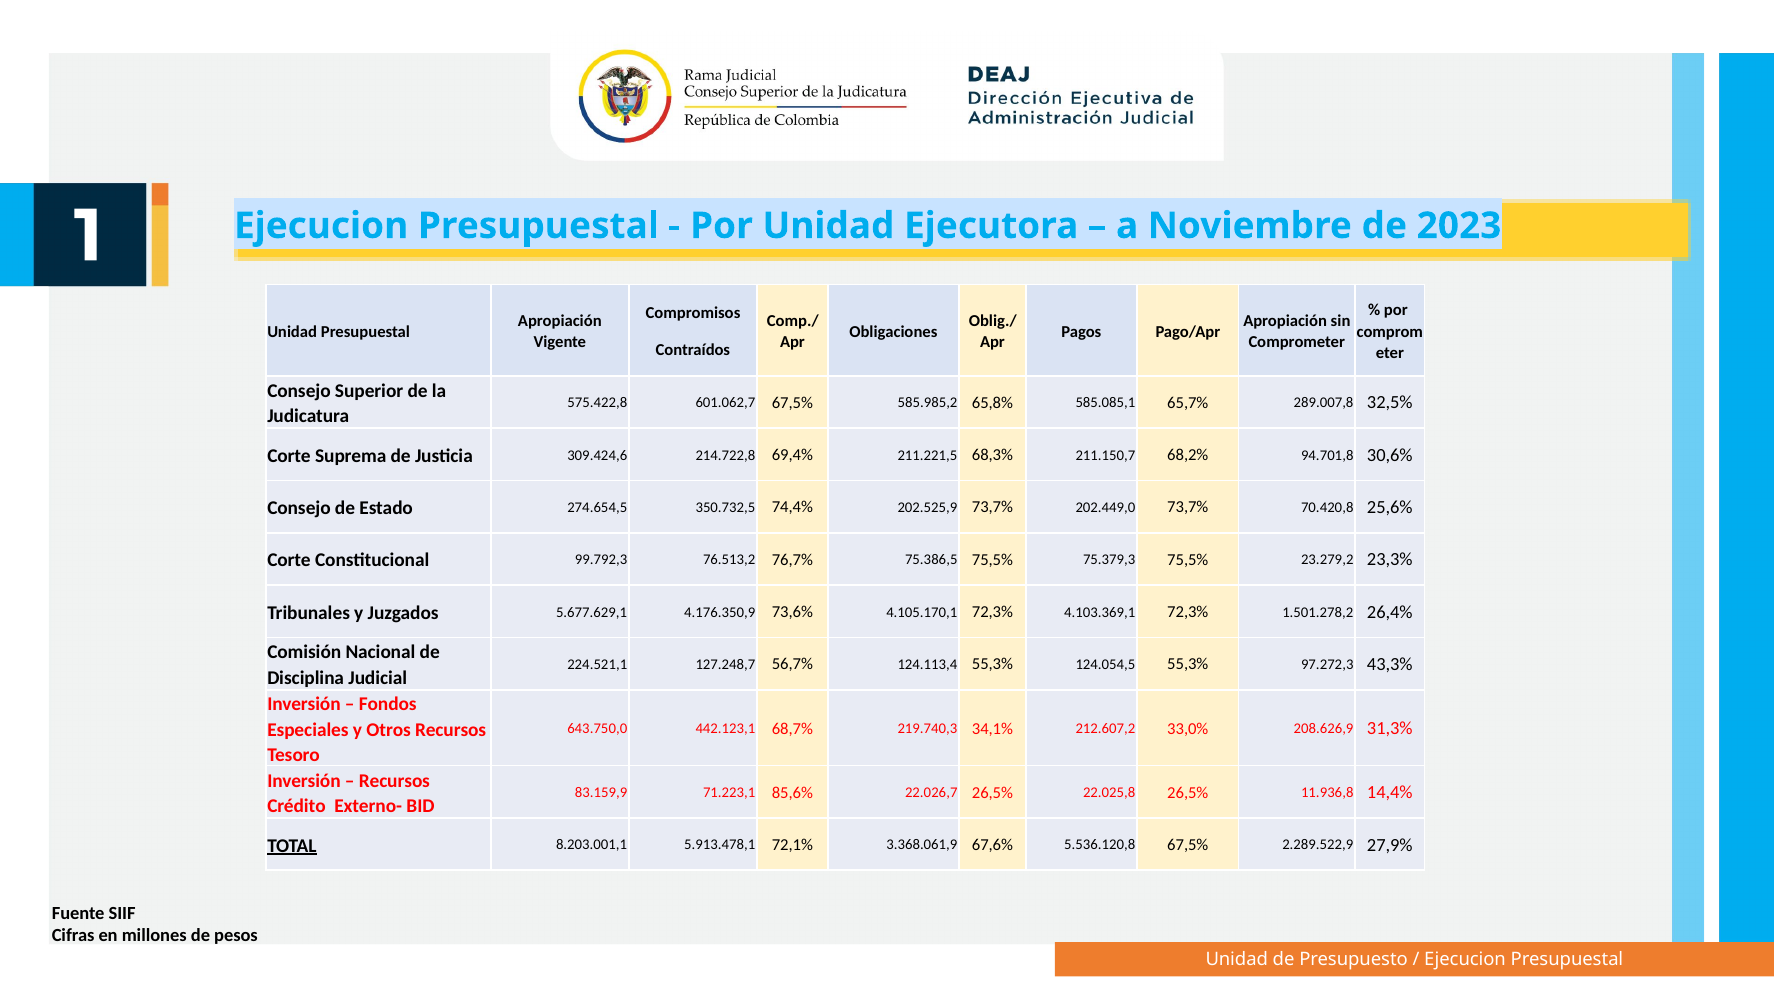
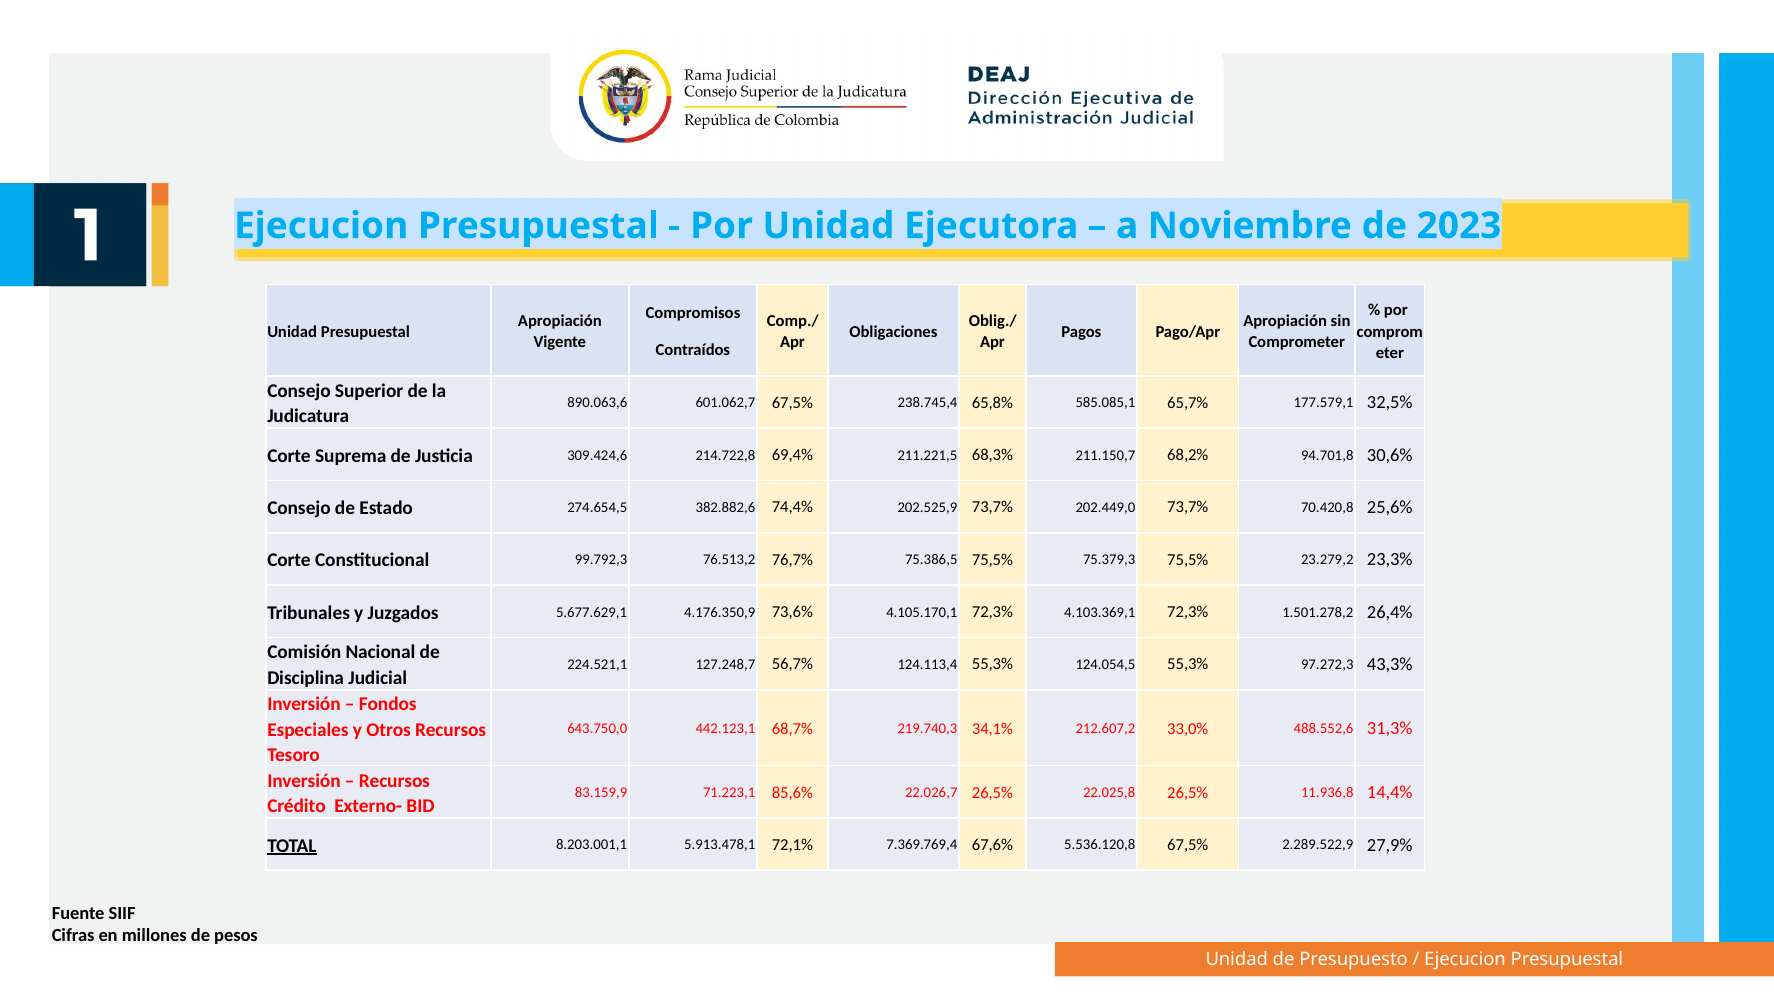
575.422,8: 575.422,8 -> 890.063,6
585.985,2: 585.985,2 -> 238.745,4
289.007,8: 289.007,8 -> 177.579,1
350.732,5: 350.732,5 -> 382.882,6
208.626,9: 208.626,9 -> 488.552,6
3.368.061,9: 3.368.061,9 -> 7.369.769,4
